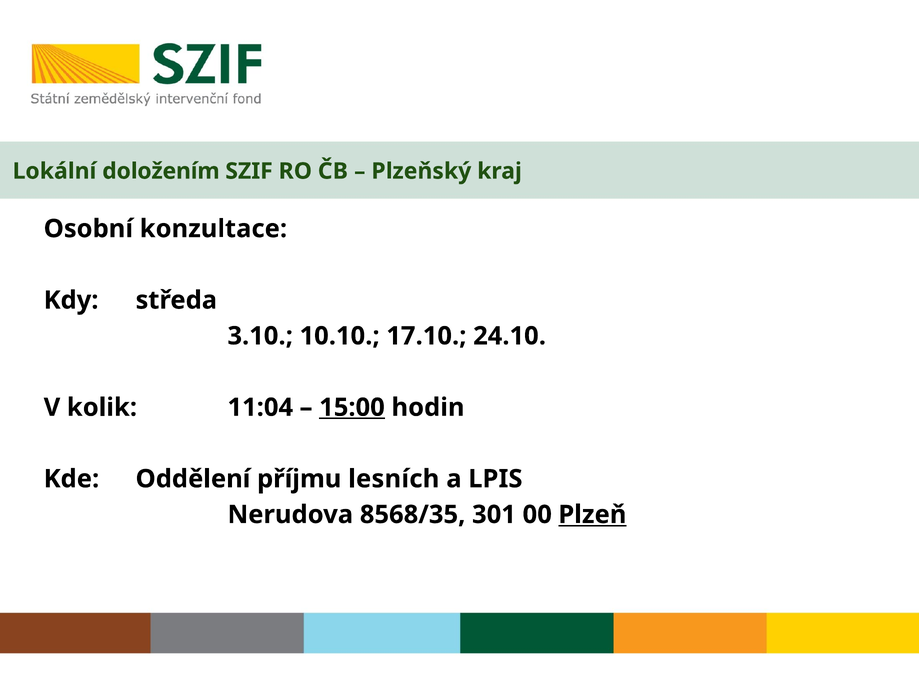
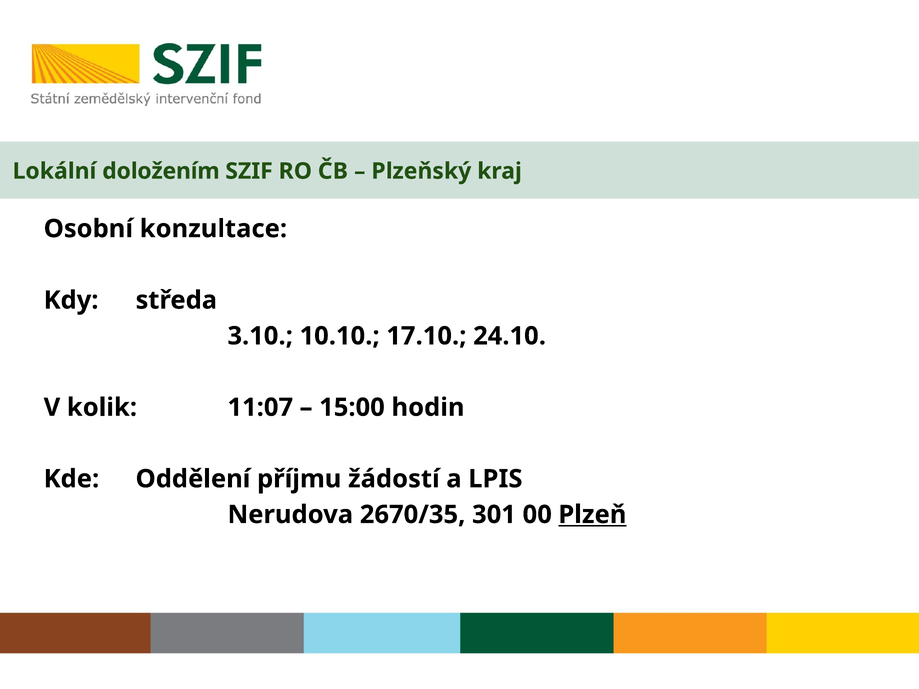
11:04: 11:04 -> 11:07
15:00 underline: present -> none
lesních: lesních -> žádostí
8568/35: 8568/35 -> 2670/35
